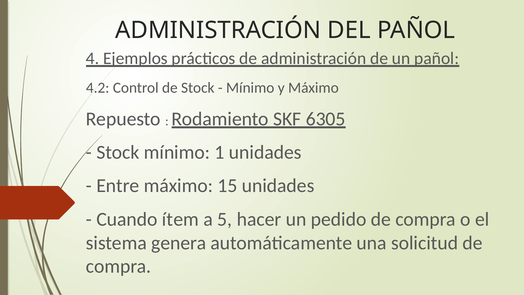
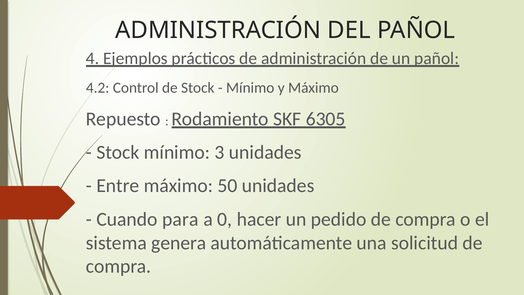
1: 1 -> 3
15: 15 -> 50
ítem: ítem -> para
5: 5 -> 0
